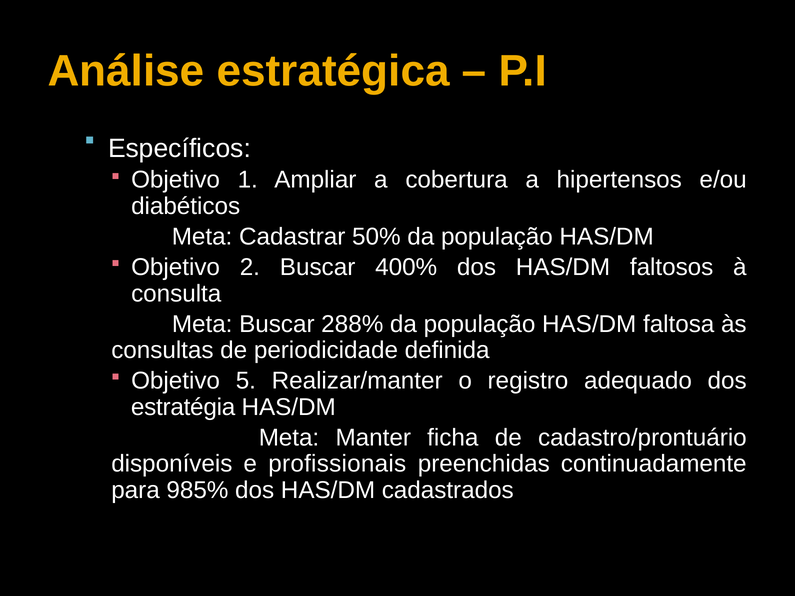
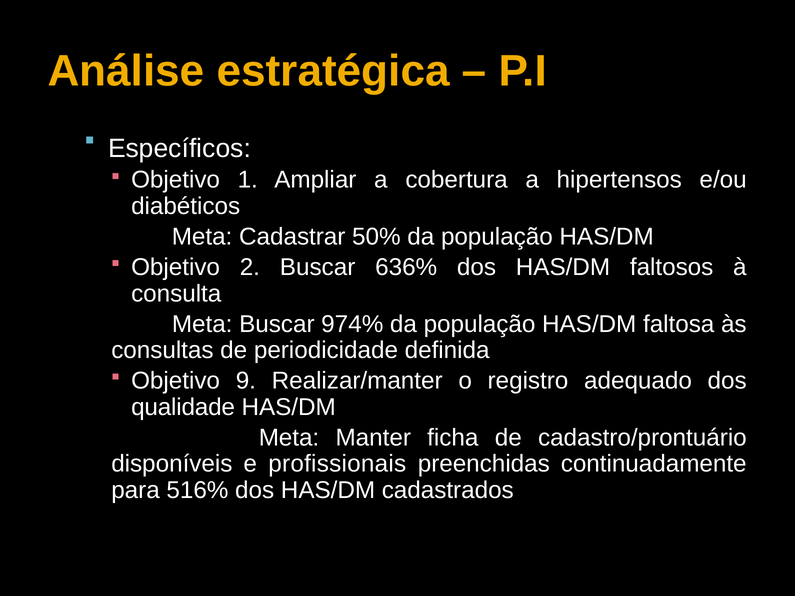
400%: 400% -> 636%
288%: 288% -> 974%
5: 5 -> 9
estratégia: estratégia -> qualidade
985%: 985% -> 516%
